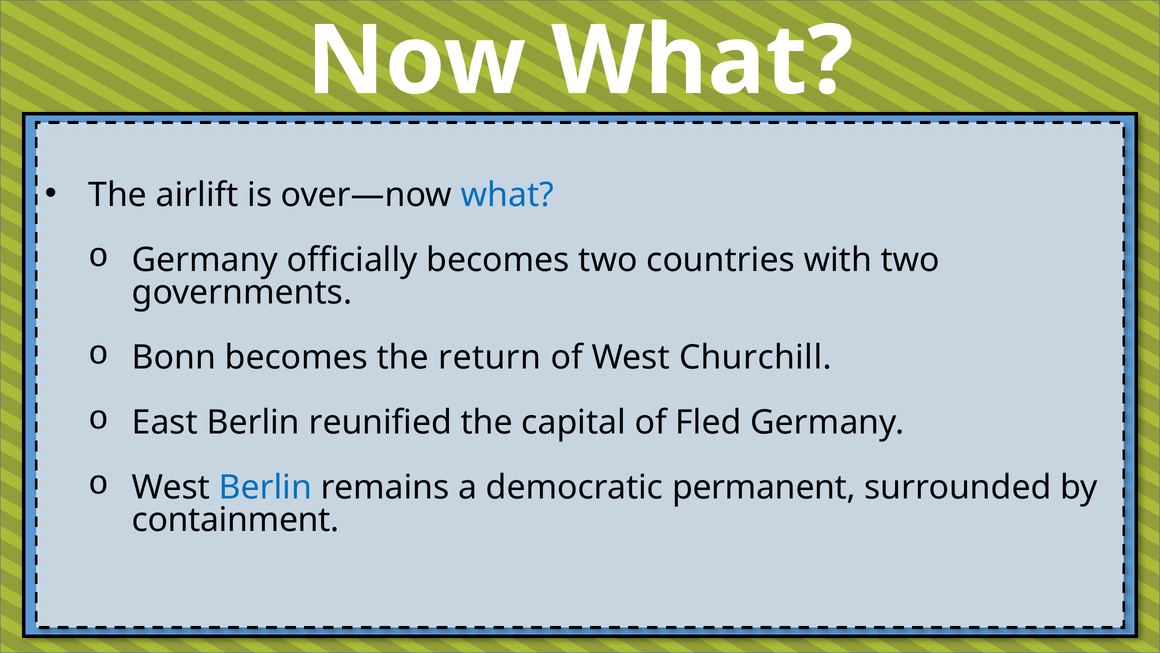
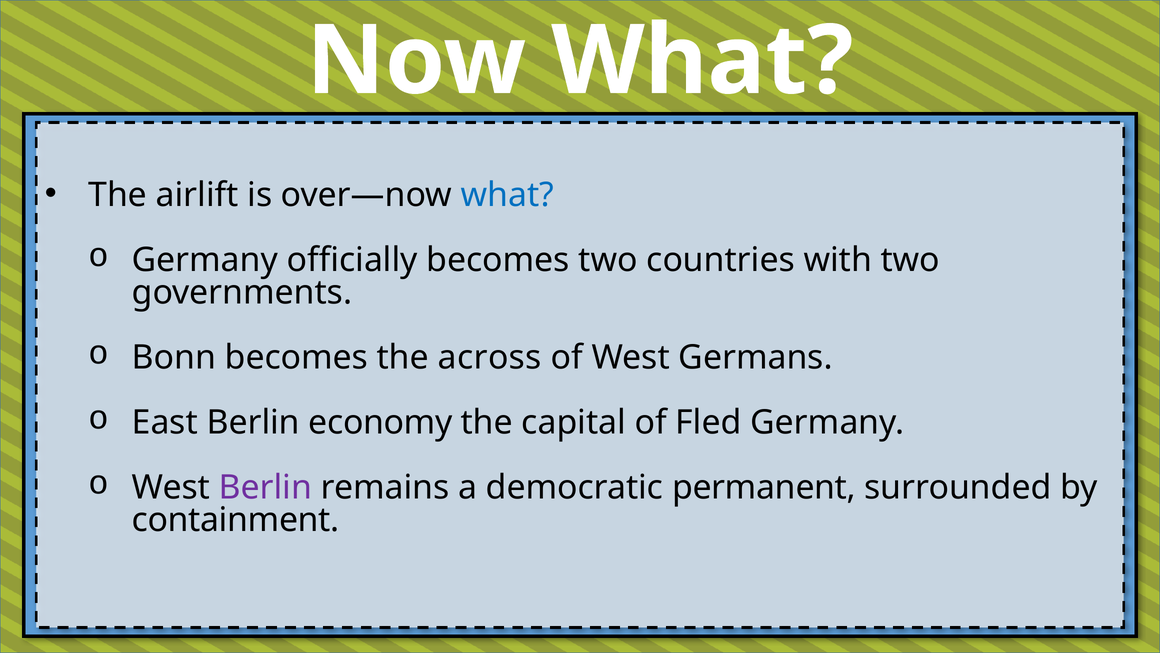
return: return -> across
Churchill: Churchill -> Germans
reunified: reunified -> economy
Berlin at (265, 487) colour: blue -> purple
